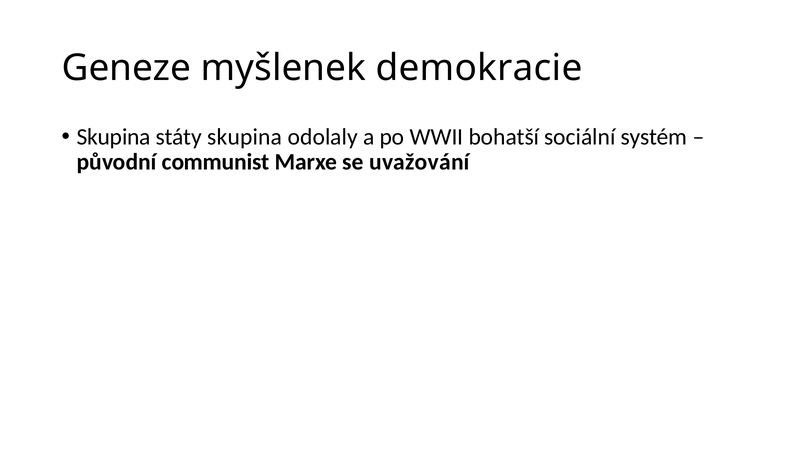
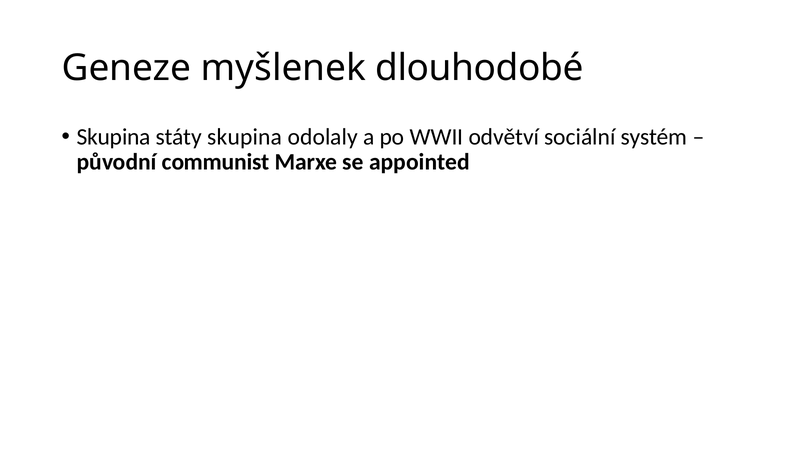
demokracie: demokracie -> dlouhodobé
bohatší: bohatší -> odvětví
uvažování: uvažování -> appointed
